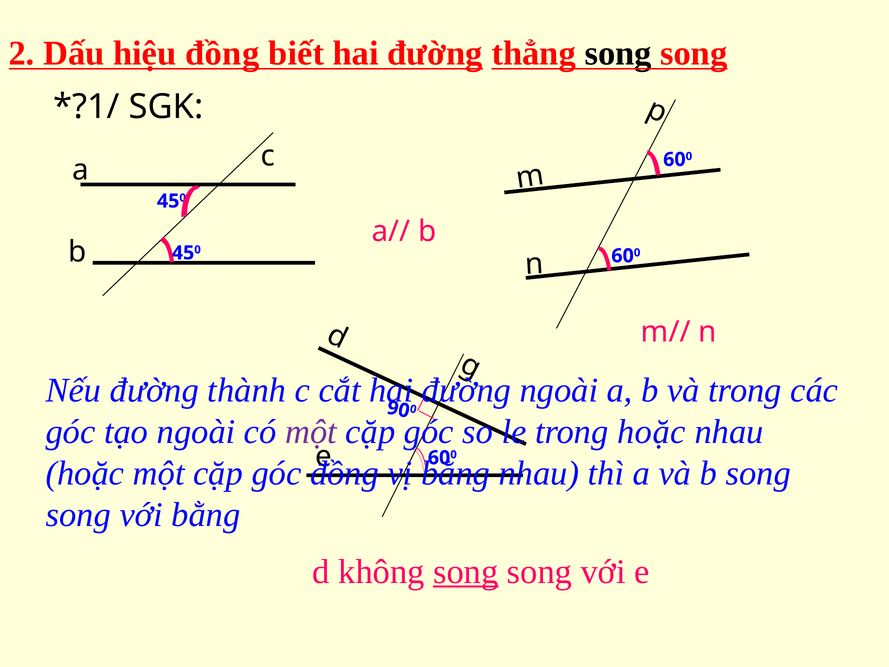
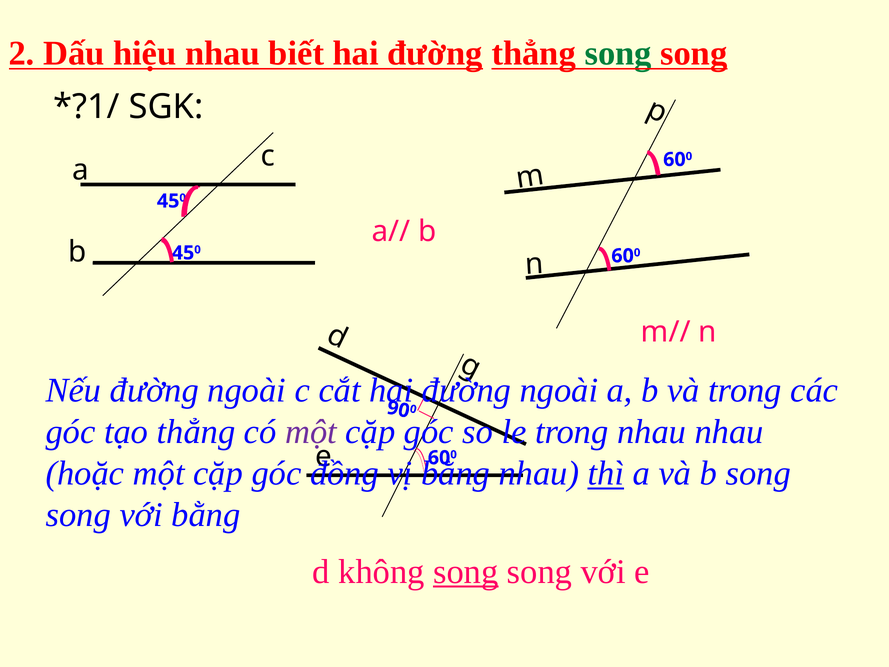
hiệu đồng: đồng -> nhau
song at (618, 53) colour: black -> green
Nếu đường thành: thành -> ngoài
tạo ngoài: ngoài -> thẳng
trong hoặc: hoặc -> nhau
thì underline: none -> present
